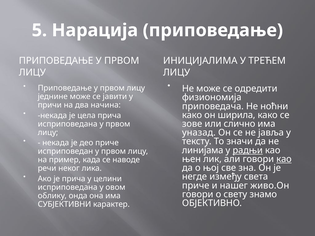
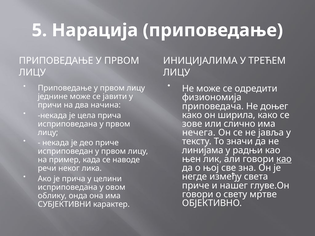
ноћни: ноћни -> доњег
уназад: уназад -> нечега
радњи underline: present -> none
живо.Он: живо.Он -> глуве.Он
знамо: знамо -> мртве
